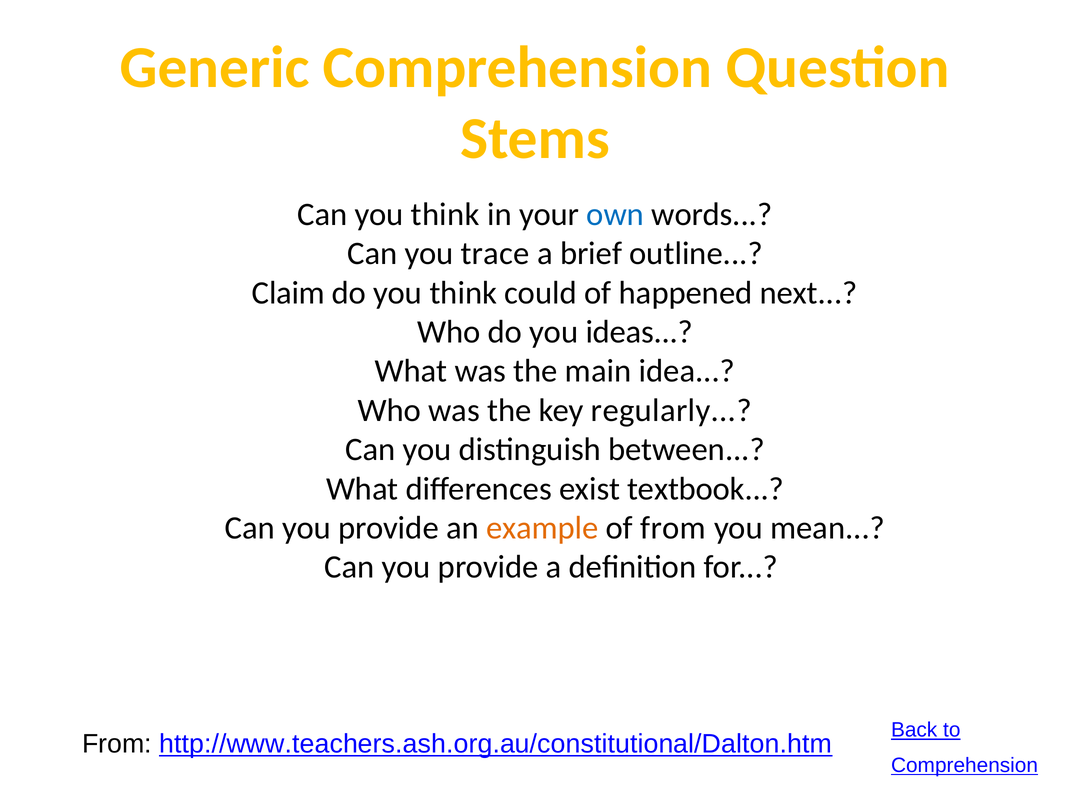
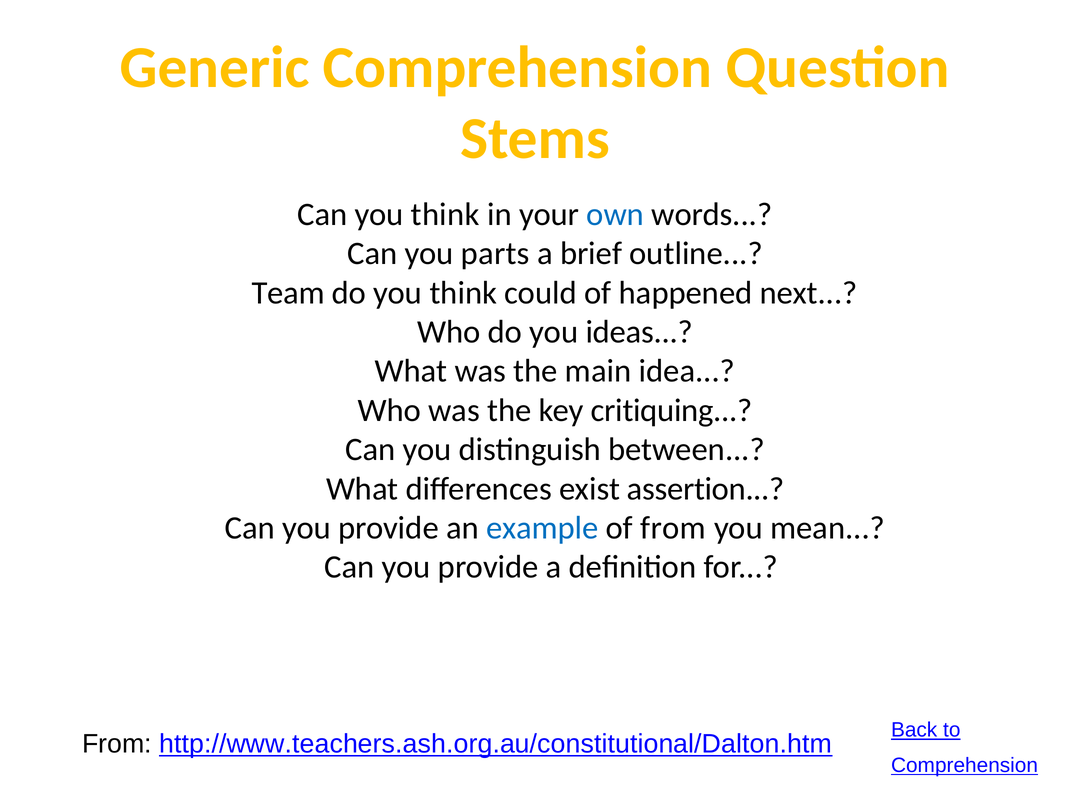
trace: trace -> parts
Claim: Claim -> Team
regularly: regularly -> critiquing
textbook: textbook -> assertion
example colour: orange -> blue
